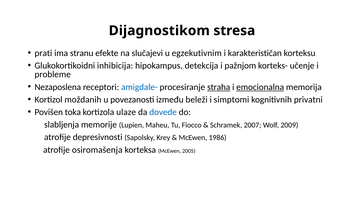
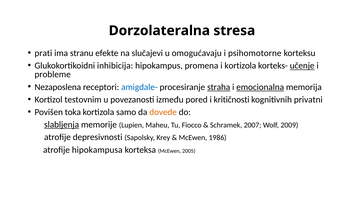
Dijagnostikom: Dijagnostikom -> Dorzolateralna
egzekutivnim: egzekutivnim -> omogućavaju
karakterističan: karakterističan -> psihomotorne
detekcija: detekcija -> promena
i pažnjom: pažnjom -> kortizola
učenje underline: none -> present
moždanih: moždanih -> testovnim
beleži: beleži -> pored
simptomi: simptomi -> kritičnosti
ulaze: ulaze -> samo
dovede colour: blue -> orange
slabljenja underline: none -> present
osiromašenja: osiromašenja -> hipokampusa
